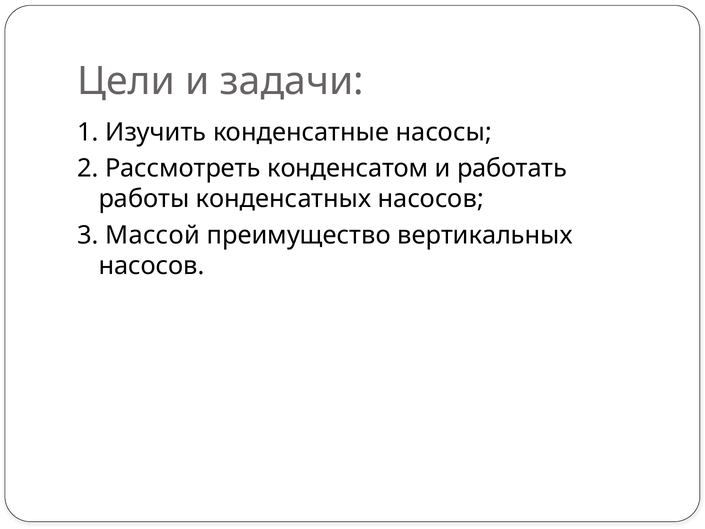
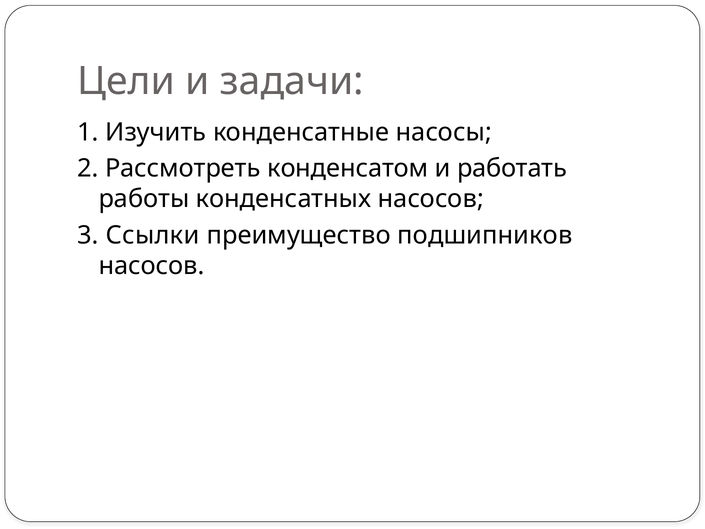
Массой: Массой -> Ссылки
вертикальных: вертикальных -> подшипников
